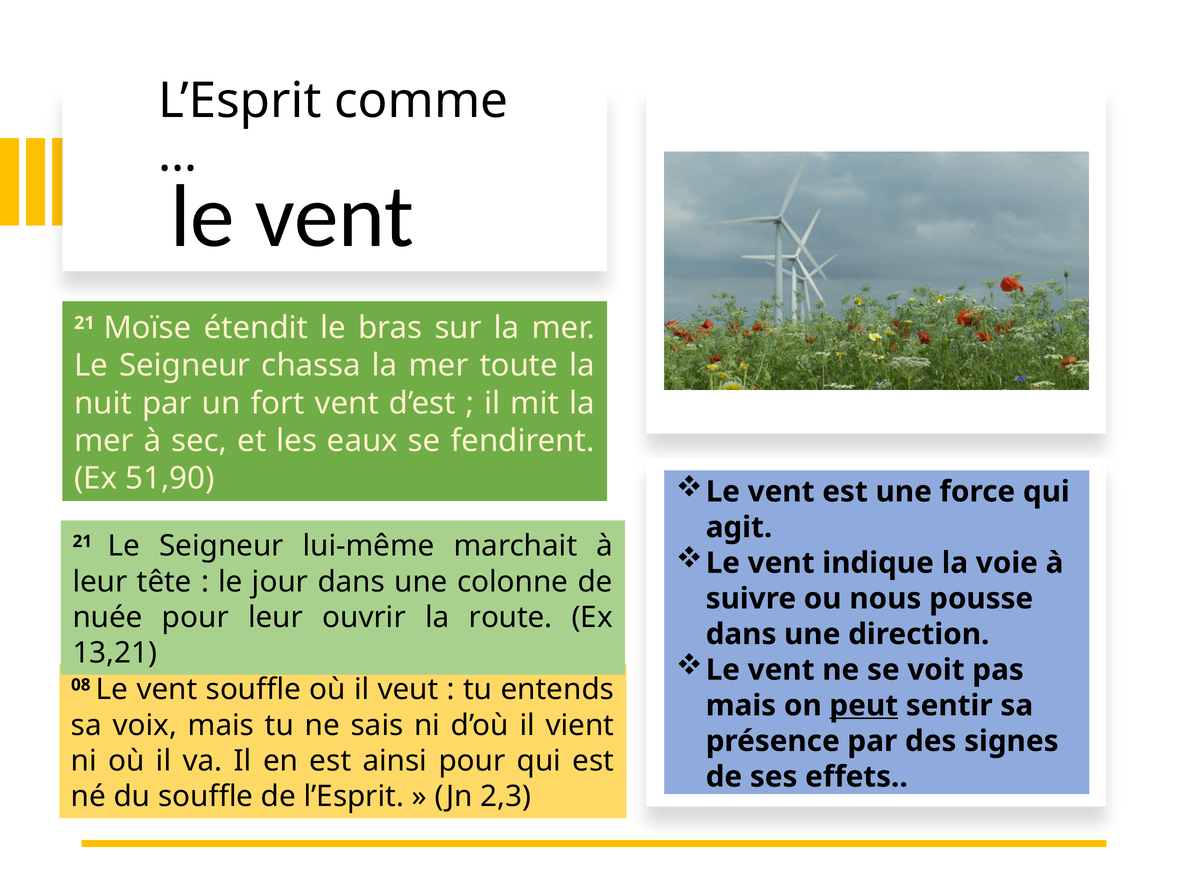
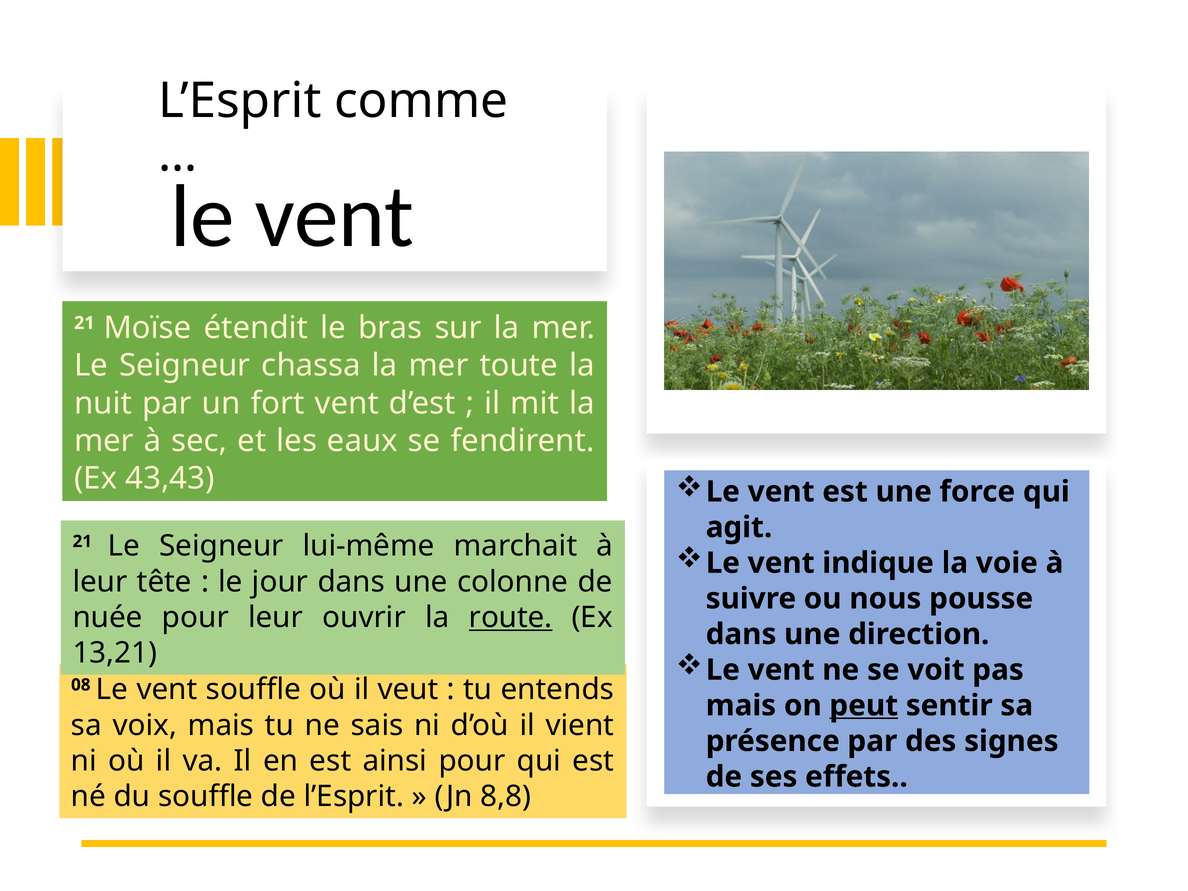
51,90: 51,90 -> 43,43
route underline: none -> present
2,3: 2,3 -> 8,8
